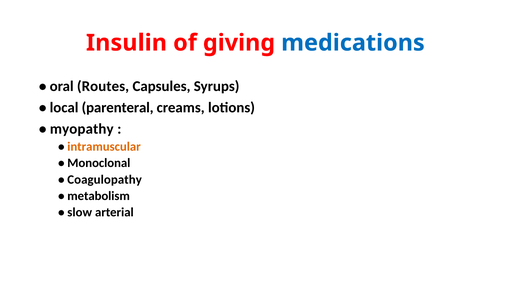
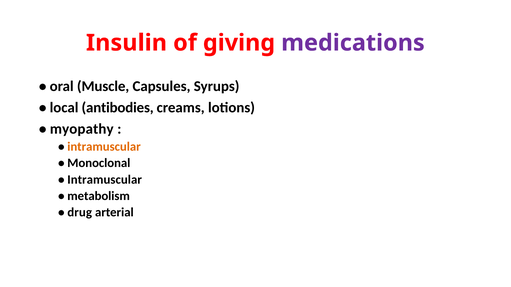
medications colour: blue -> purple
Routes: Routes -> Muscle
parenteral: parenteral -> antibodies
Coagulopathy at (105, 180): Coagulopathy -> Intramuscular
slow: slow -> drug
